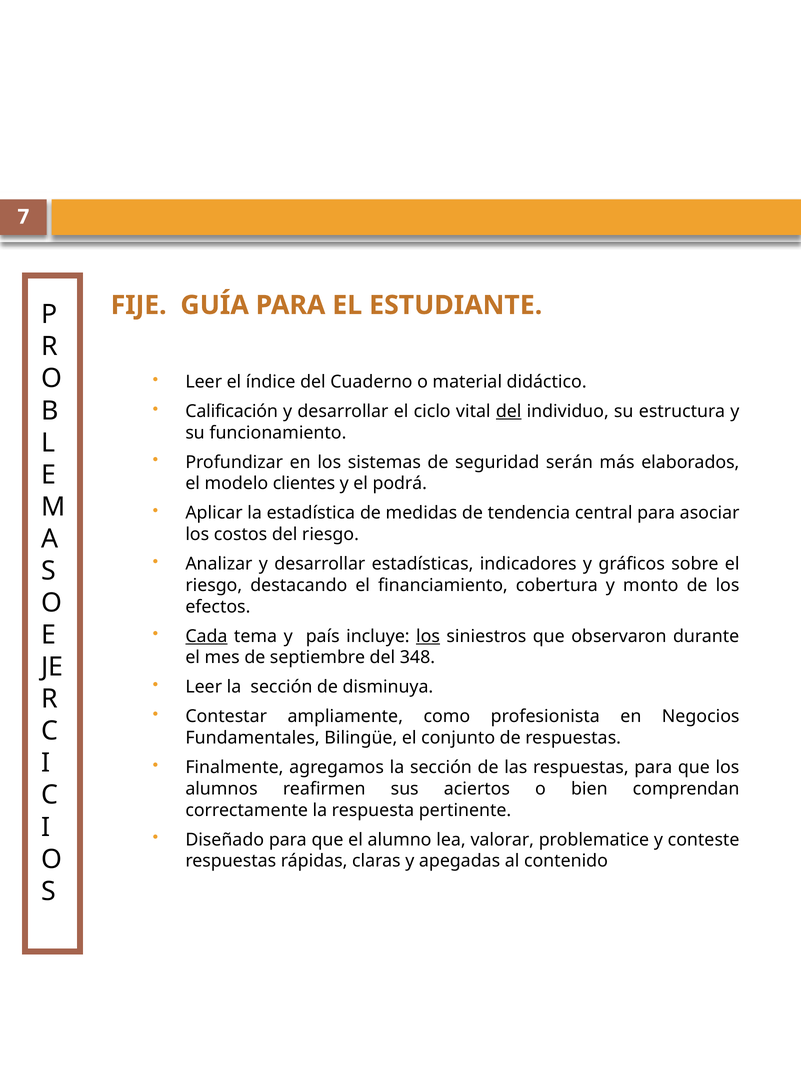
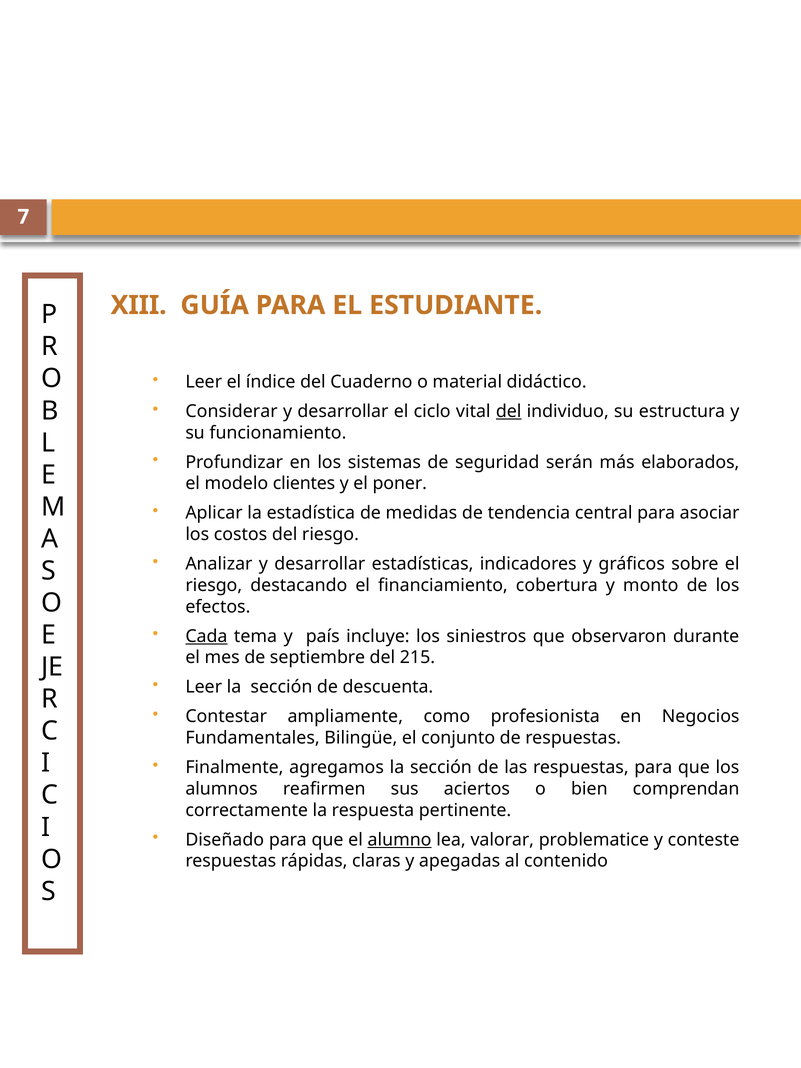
FIJE: FIJE -> XIII
Calificación: Calificación -> Considerar
podrá: podrá -> poner
los at (428, 636) underline: present -> none
348: 348 -> 215
disminuya: disminuya -> descuenta
alumno underline: none -> present
